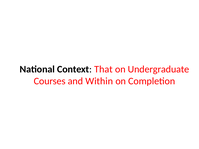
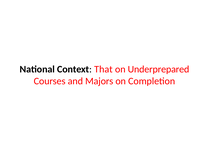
Undergraduate: Undergraduate -> Underprepared
Within: Within -> Majors
